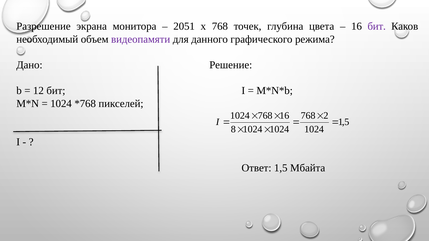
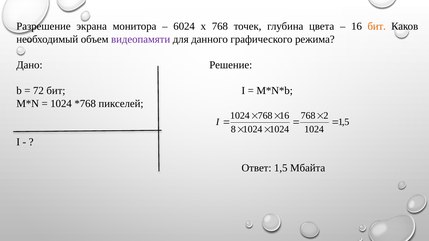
2051: 2051 -> 6024
бит at (377, 26) colour: purple -> orange
12: 12 -> 72
